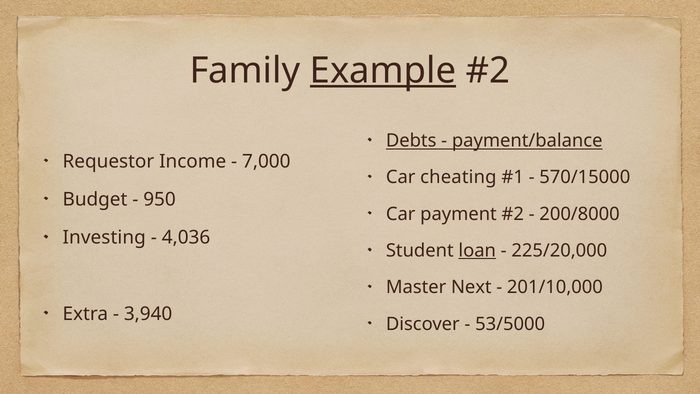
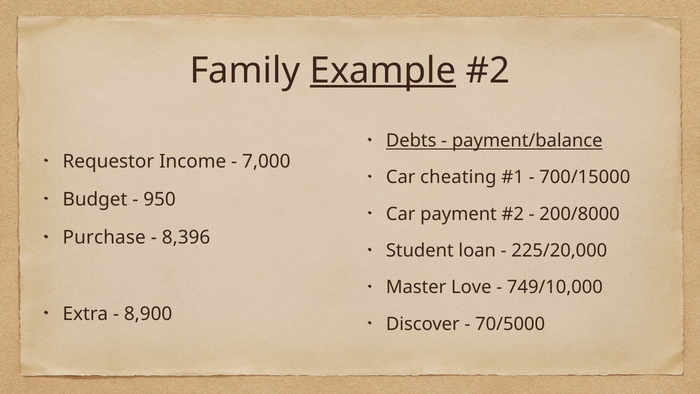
570/15000: 570/15000 -> 700/15000
Investing: Investing -> Purchase
4,036: 4,036 -> 8,396
loan underline: present -> none
Next: Next -> Love
201/10,000: 201/10,000 -> 749/10,000
3,940: 3,940 -> 8,900
53/5000: 53/5000 -> 70/5000
